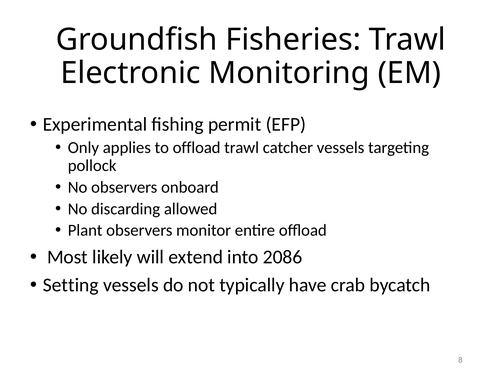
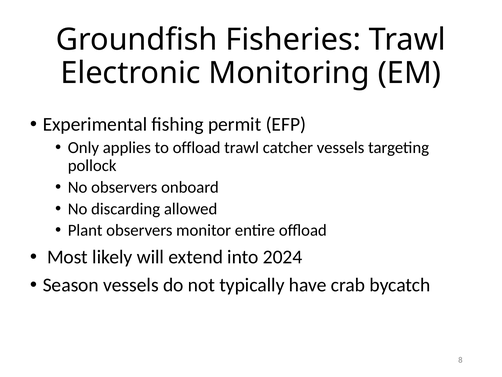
2086: 2086 -> 2024
Setting: Setting -> Season
